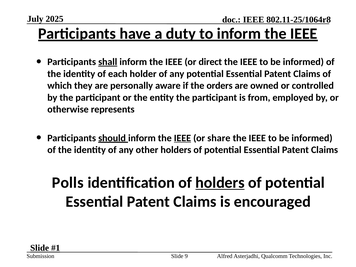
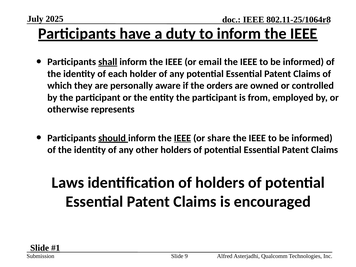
direct: direct -> email
Polls: Polls -> Laws
holders at (220, 183) underline: present -> none
